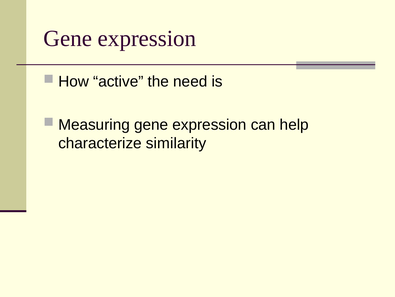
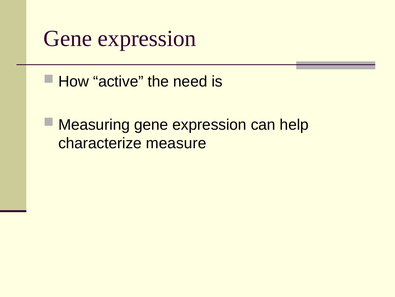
similarity: similarity -> measure
